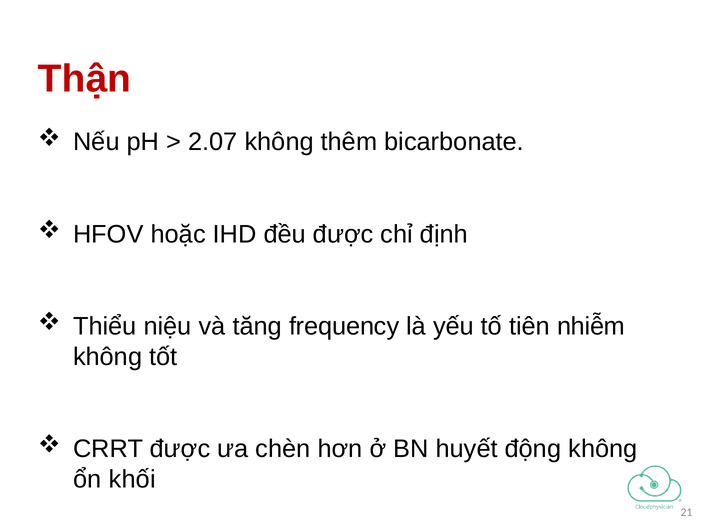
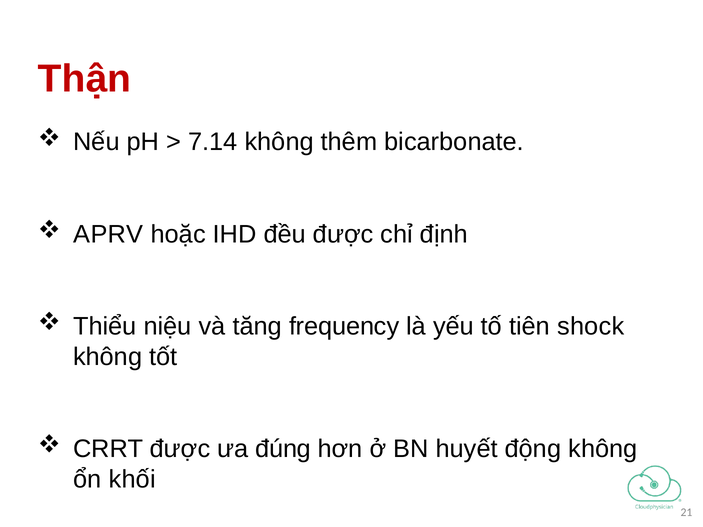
2.07: 2.07 -> 7.14
HFOV: HFOV -> APRV
nhiễm: nhiễm -> shock
chèn: chèn -> đúng
